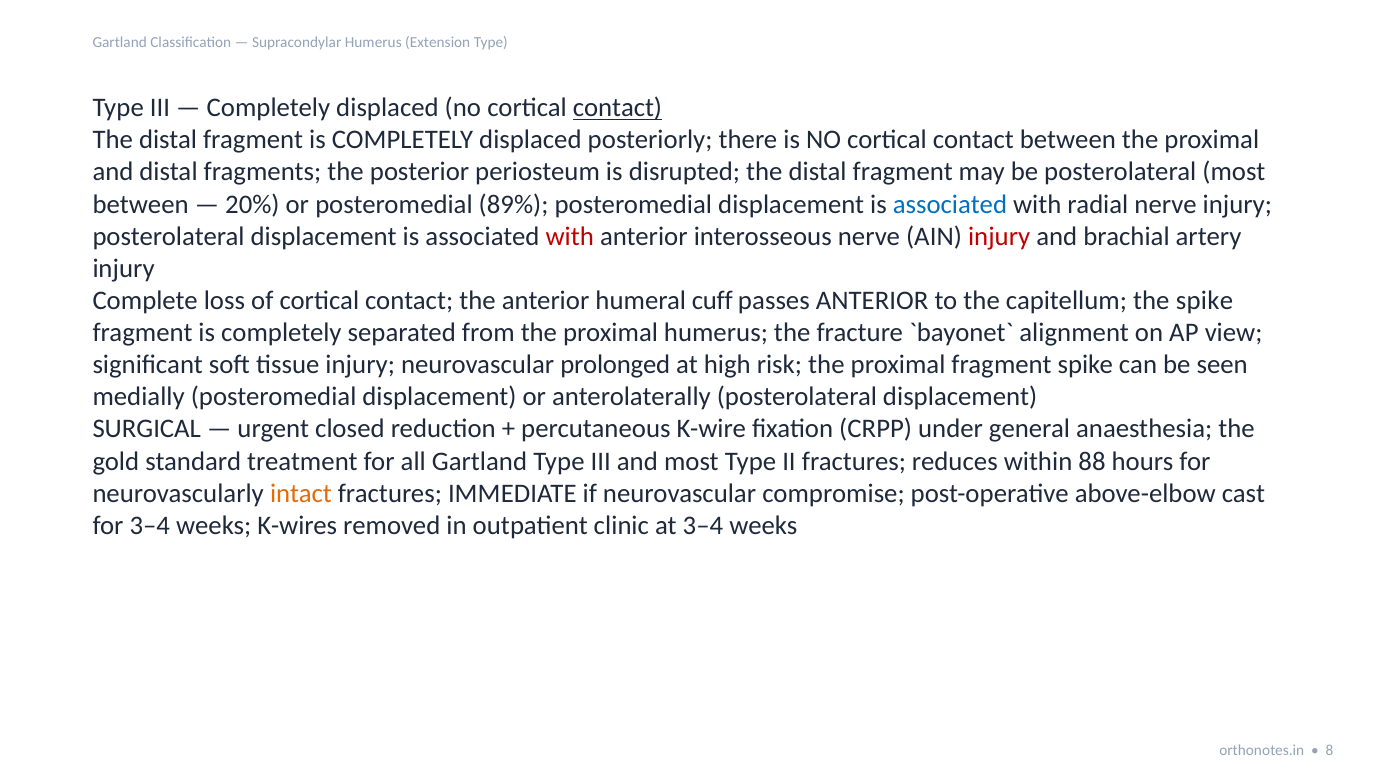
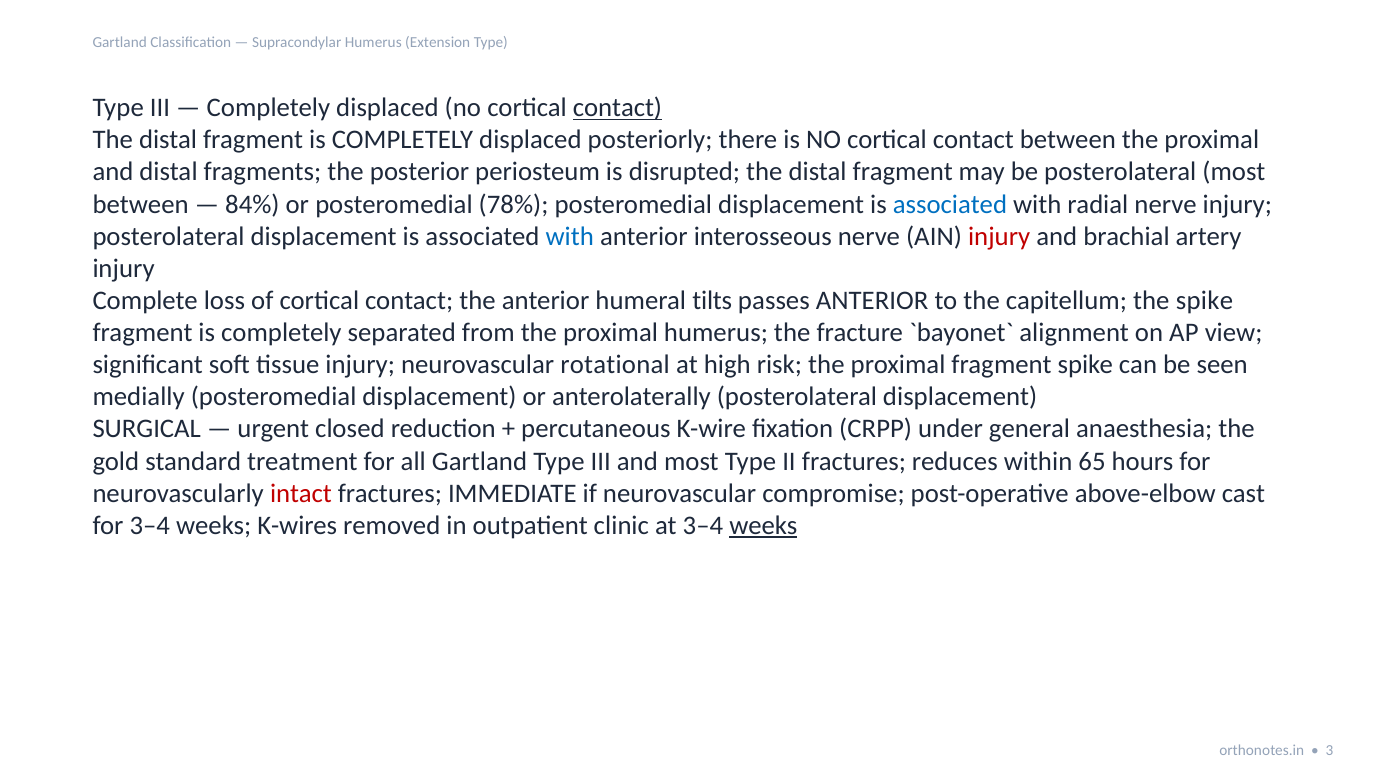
20%: 20% -> 84%
89%: 89% -> 78%
with at (570, 236) colour: red -> blue
cuff: cuff -> tilts
prolonged: prolonged -> rotational
88: 88 -> 65
intact colour: orange -> red
weeks at (763, 526) underline: none -> present
8: 8 -> 3
